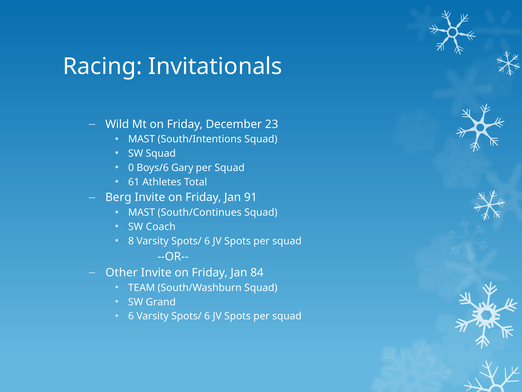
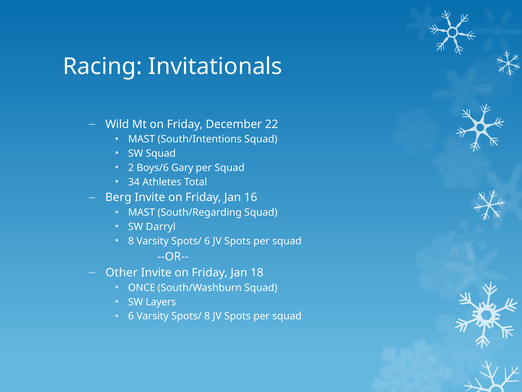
23: 23 -> 22
0: 0 -> 2
61: 61 -> 34
91: 91 -> 16
South/Continues: South/Continues -> South/Regarding
Coach: Coach -> Darryl
84: 84 -> 18
TEAM: TEAM -> ONCE
Grand: Grand -> Layers
6 Varsity Spots/ 6: 6 -> 8
